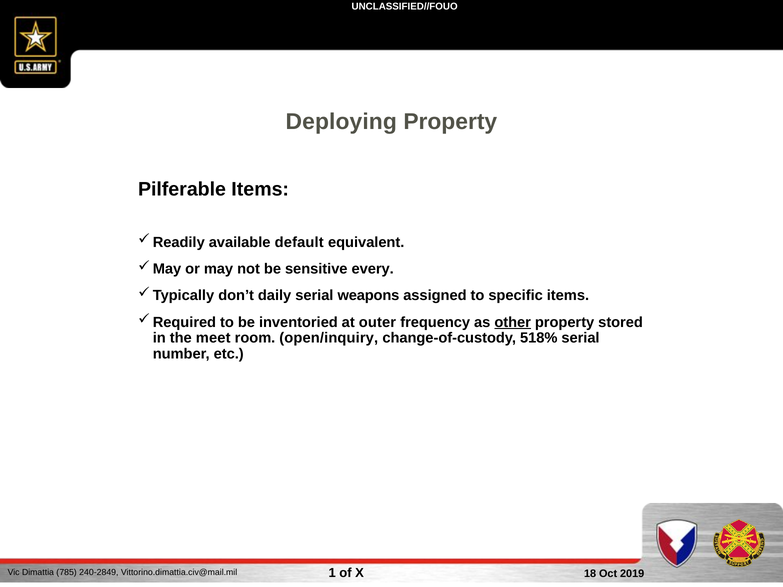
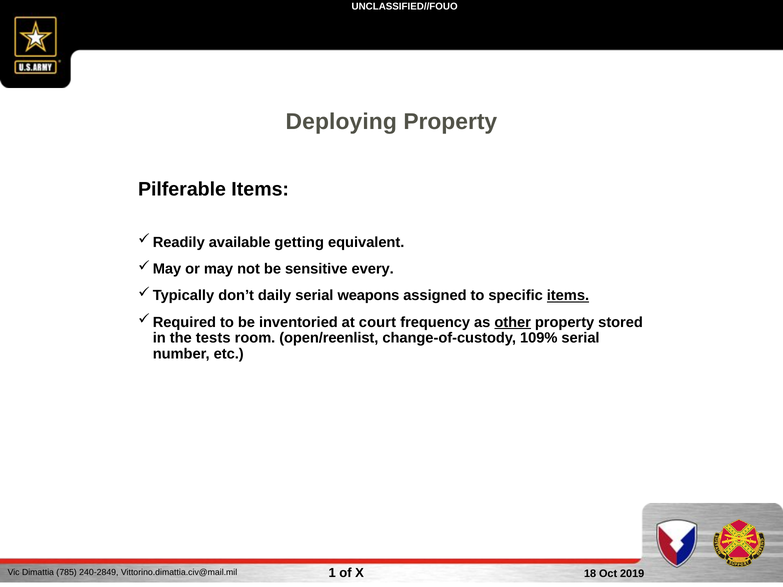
default: default -> getting
items at (568, 296) underline: none -> present
outer: outer -> court
meet: meet -> tests
open/inquiry: open/inquiry -> open/reenlist
518%: 518% -> 109%
